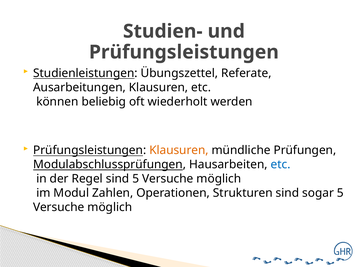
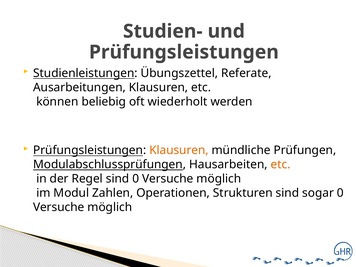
etc at (281, 165) colour: blue -> orange
sind 5: 5 -> 0
sogar 5: 5 -> 0
